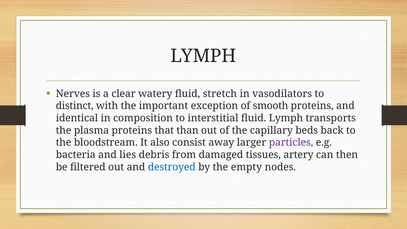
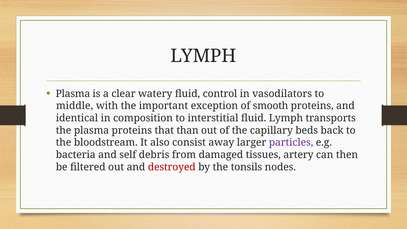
Nerves at (73, 94): Nerves -> Plasma
stretch: stretch -> control
distinct: distinct -> middle
lies: lies -> self
destroyed colour: blue -> red
empty: empty -> tonsils
